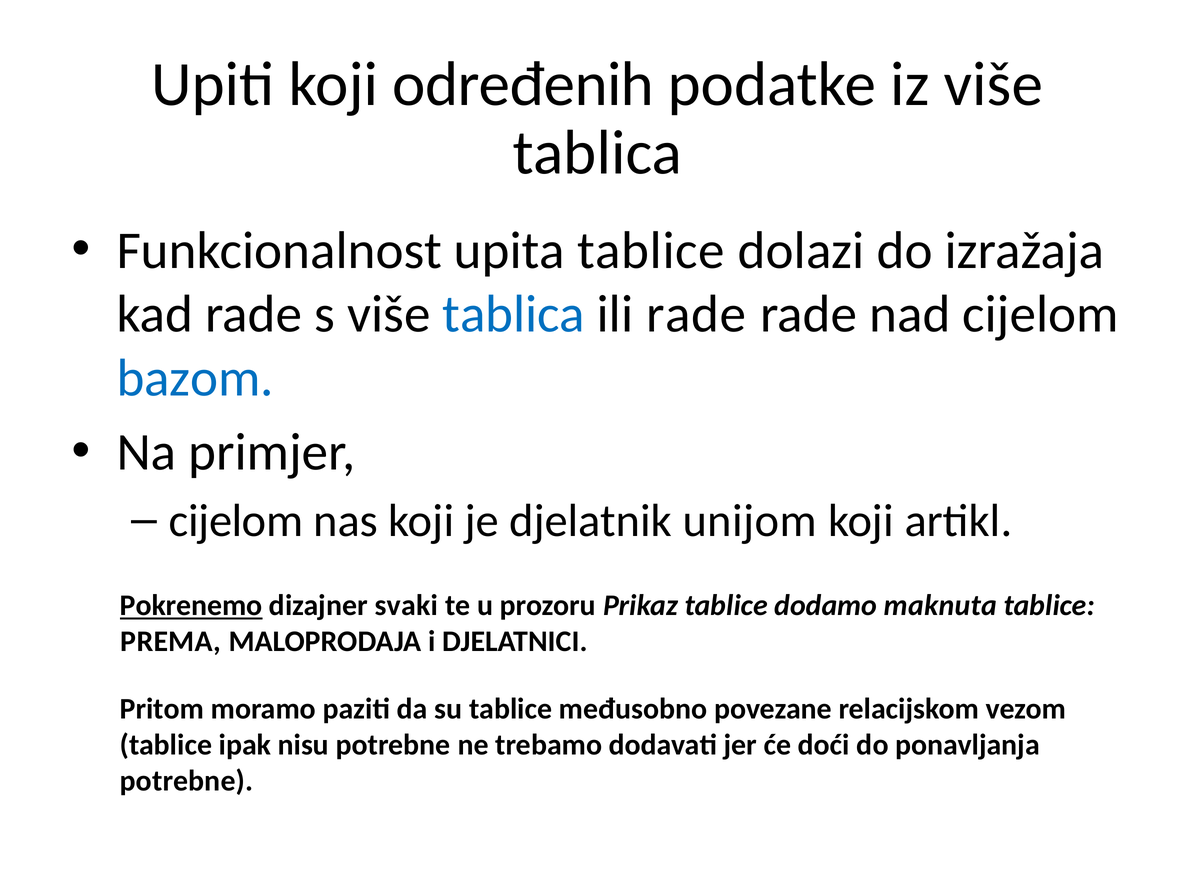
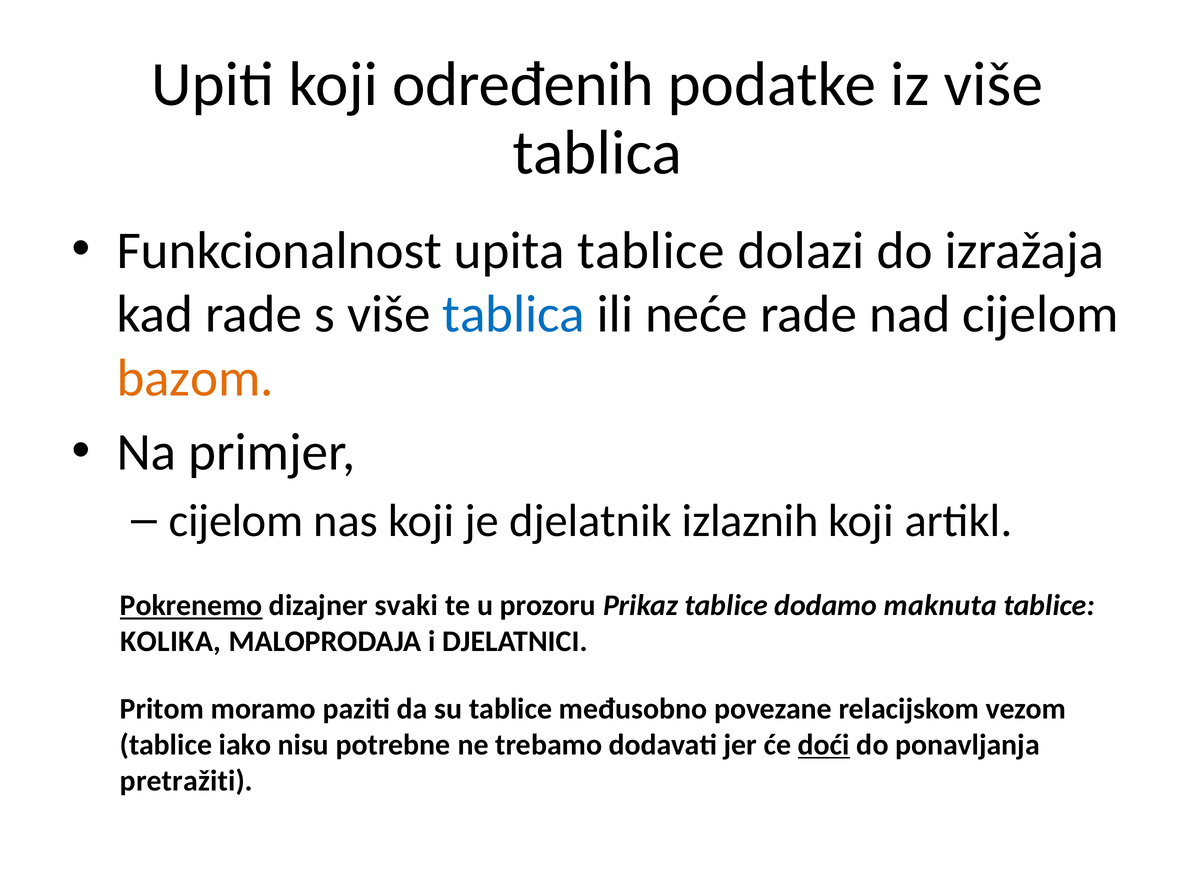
ili rade: rade -> neće
bazom colour: blue -> orange
unijom: unijom -> izlaznih
PREMA: PREMA -> KOLIKA
ipak: ipak -> iako
doći underline: none -> present
potrebne at (186, 781): potrebne -> pretražiti
